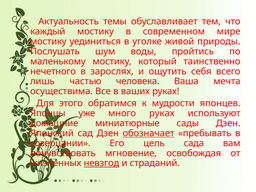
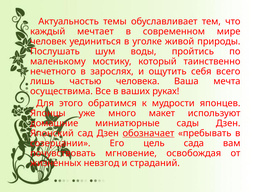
каждый мостику: мостику -> мечтает
мостику at (48, 41): мостику -> человек
много руках: руках -> макет
невзгод underline: present -> none
